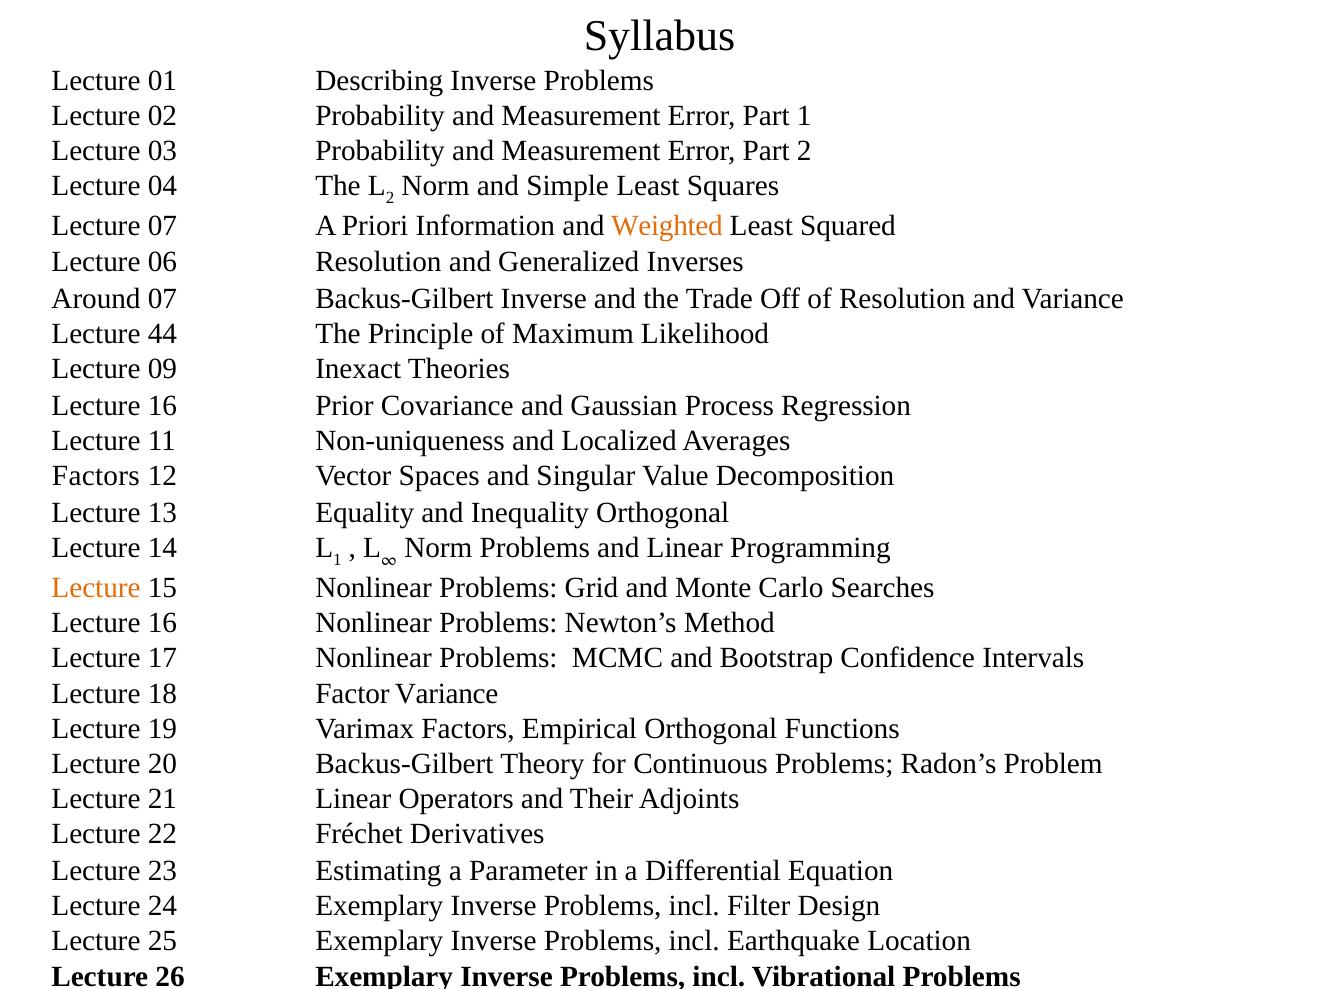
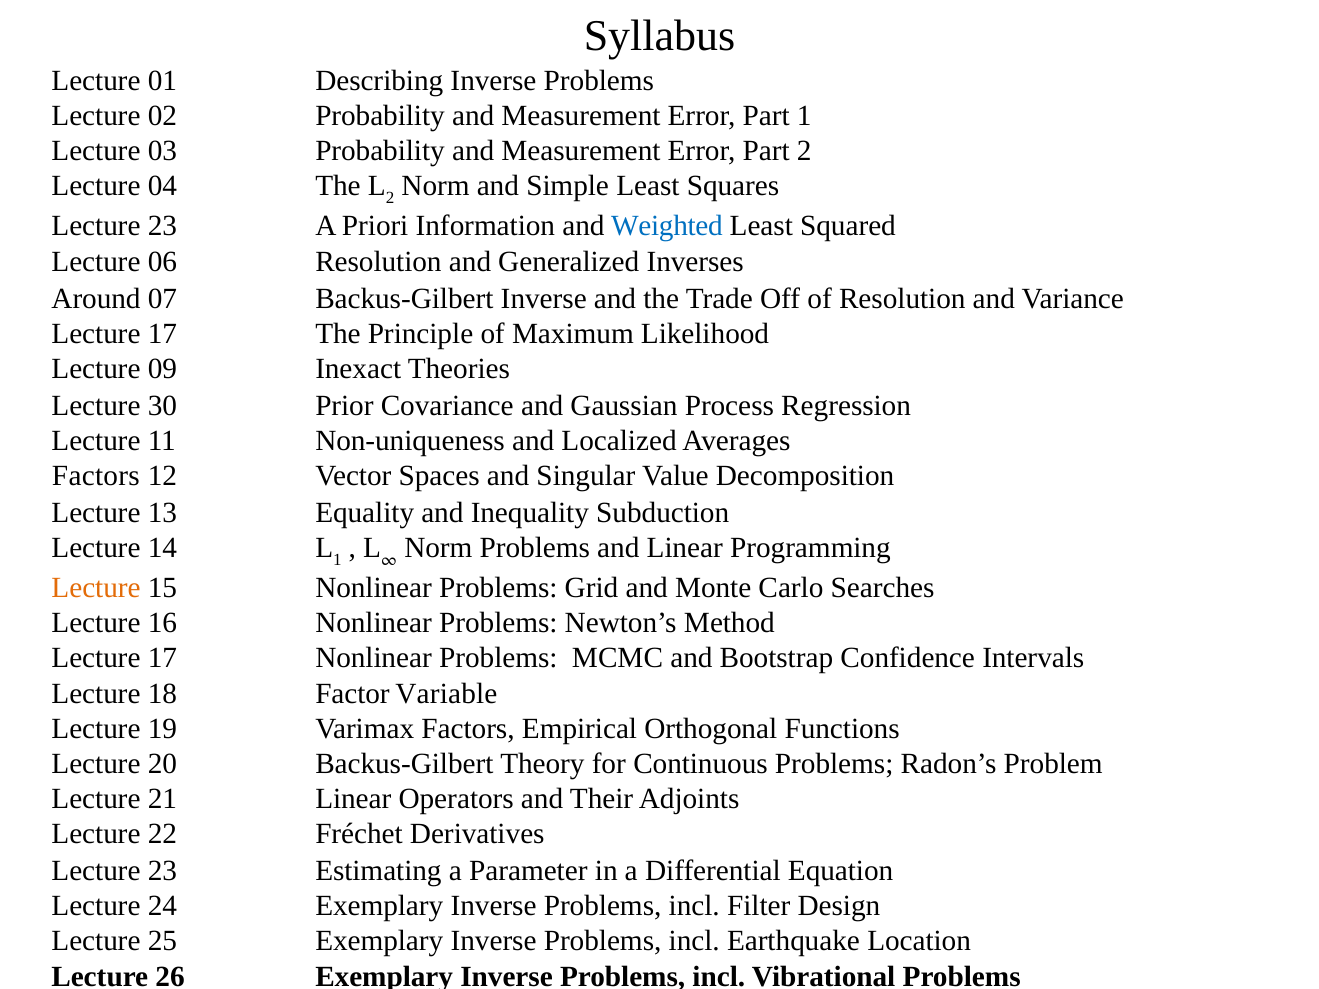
07 at (162, 226): 07 -> 23
Weighted colour: orange -> blue
44 at (162, 334): 44 -> 17
16 at (162, 406): 16 -> 30
Inequality Orthogonal: Orthogonal -> Subduction
Factor Variance: Variance -> Variable
